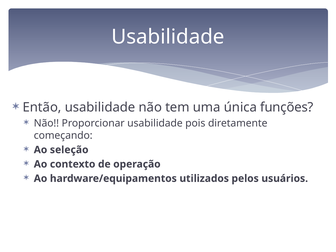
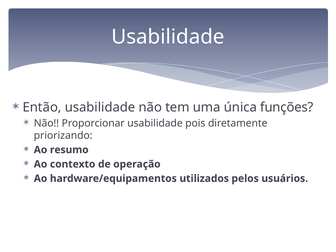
começando: começando -> priorizando
seleção: seleção -> resumo
